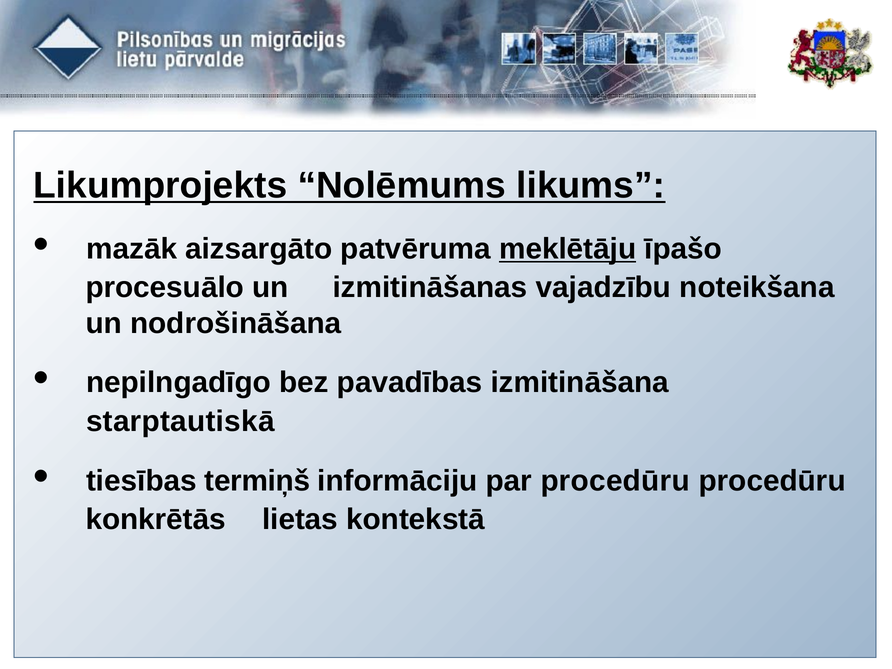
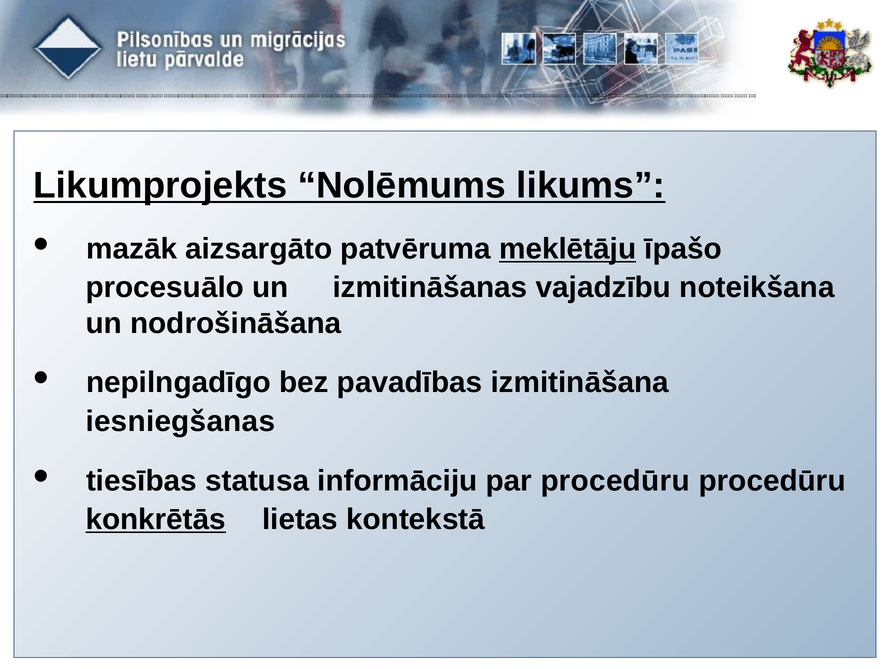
starptautiskā: starptautiskā -> iesniegšanas
termiņš: termiņš -> statusa
konkrētās underline: none -> present
